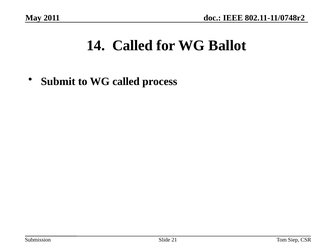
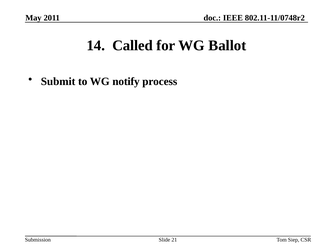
WG called: called -> notify
